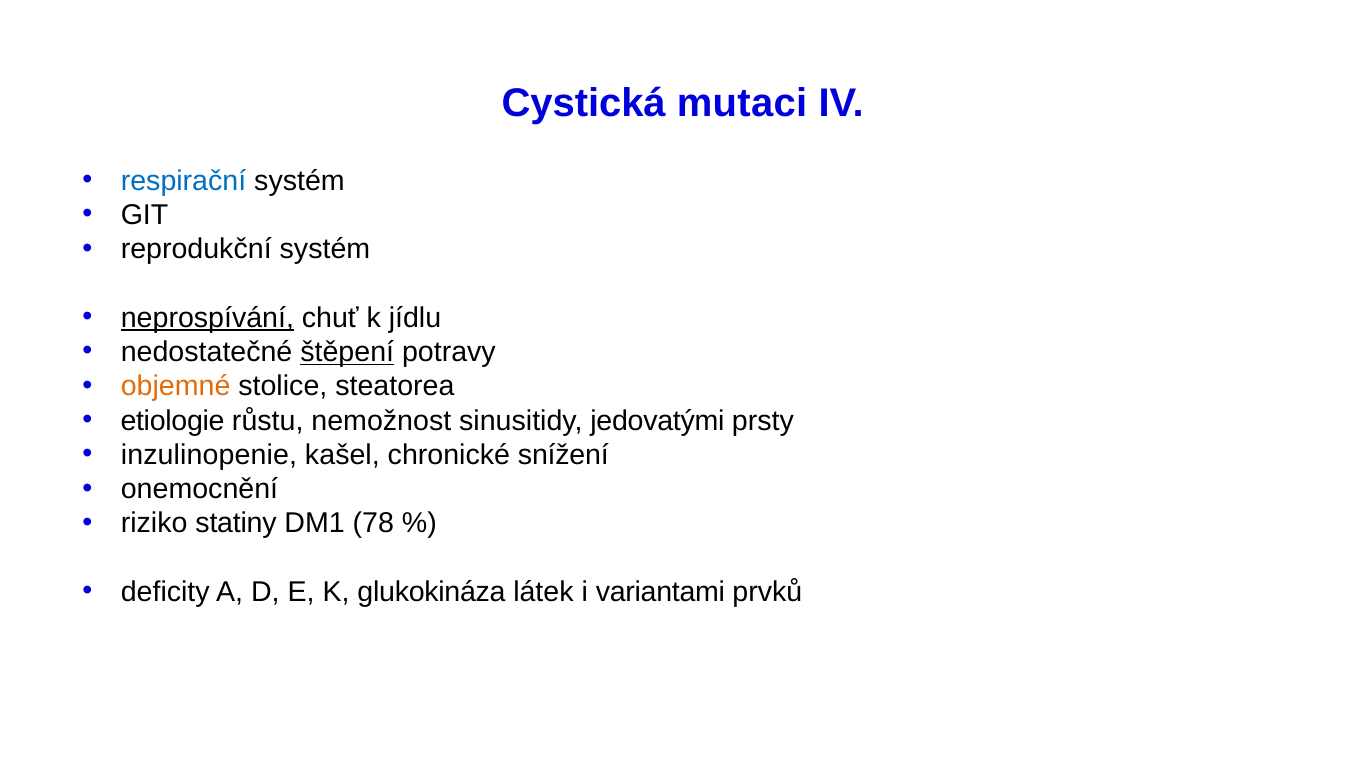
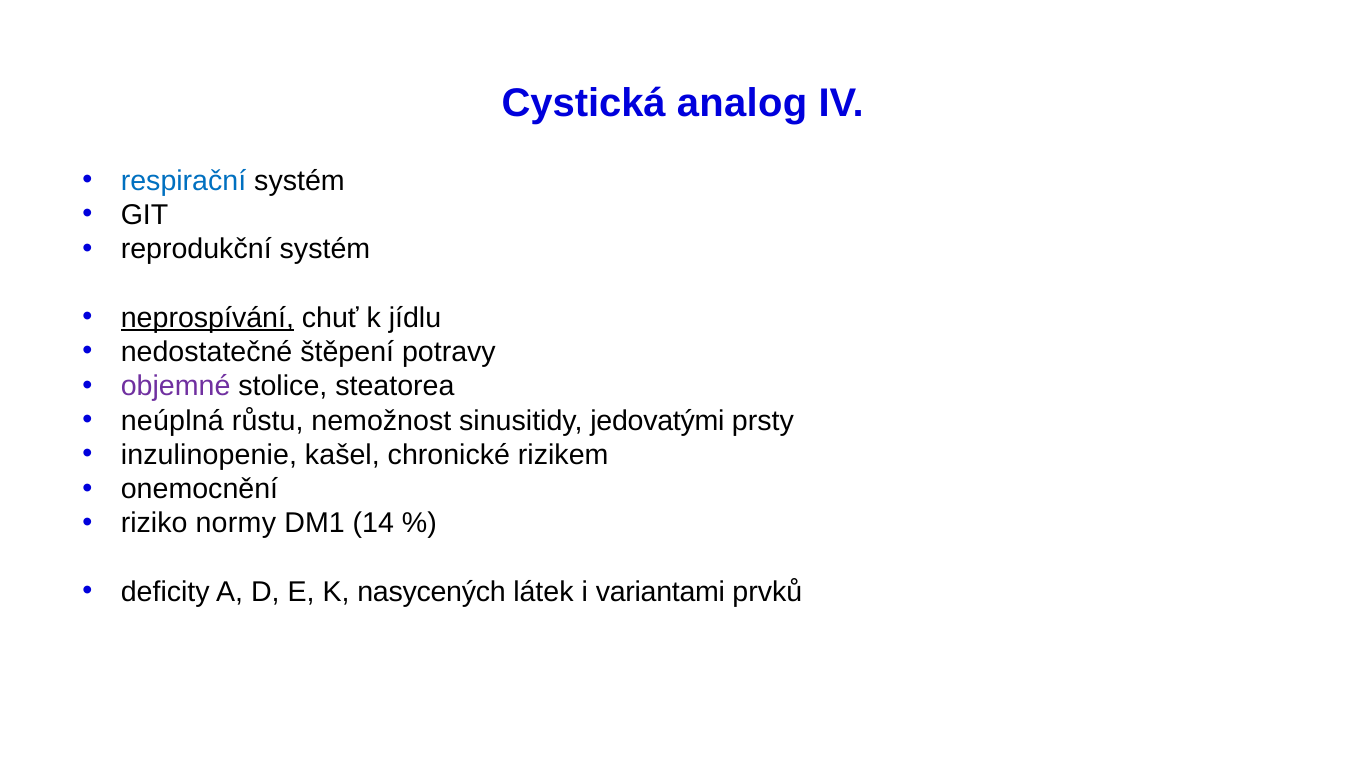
mutaci: mutaci -> analog
štěpení underline: present -> none
objemné colour: orange -> purple
etiologie: etiologie -> neúplná
snížení: snížení -> rizikem
statiny: statiny -> normy
78: 78 -> 14
glukokináza: glukokináza -> nasycených
